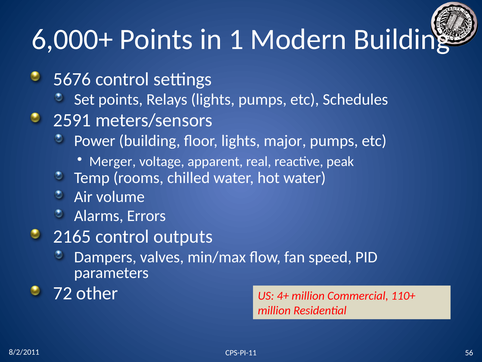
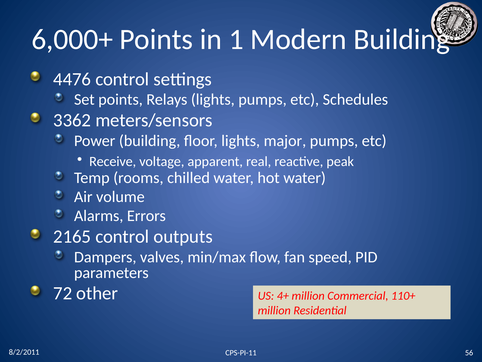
5676: 5676 -> 4476
2591: 2591 -> 3362
Merger: Merger -> Receive
